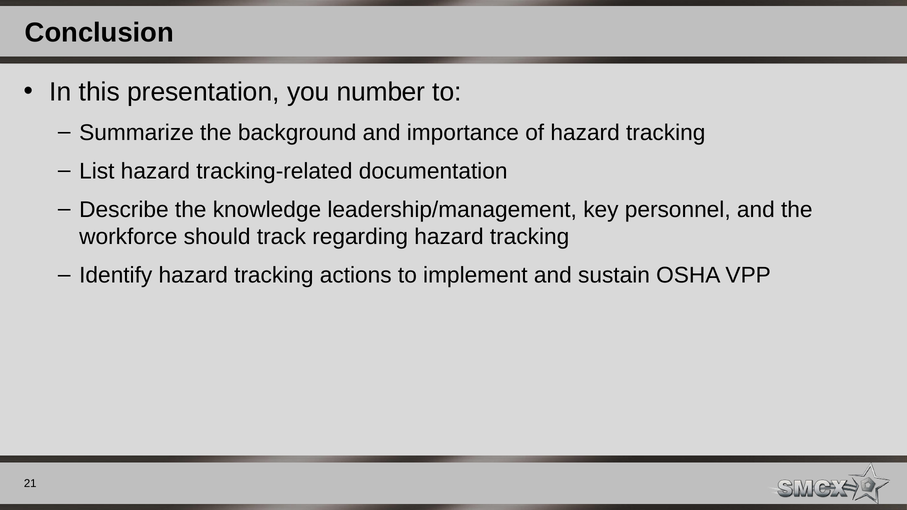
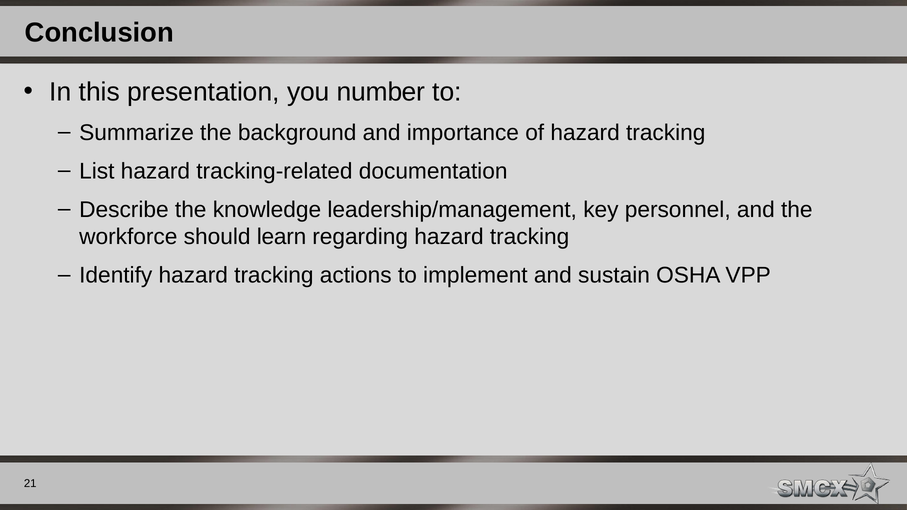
track: track -> learn
